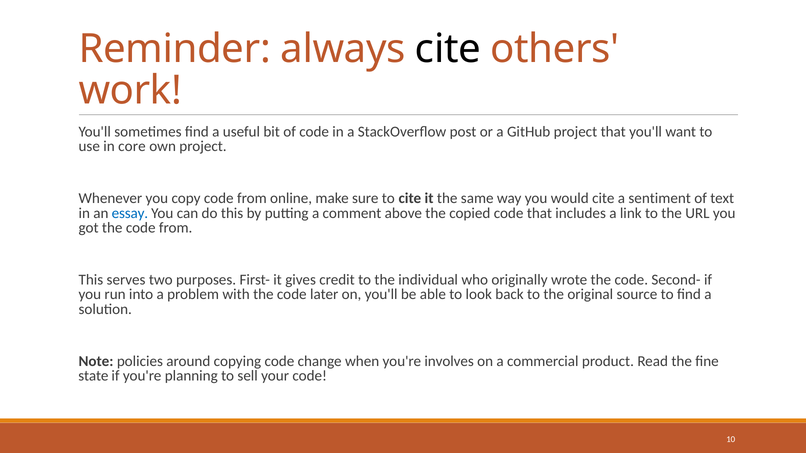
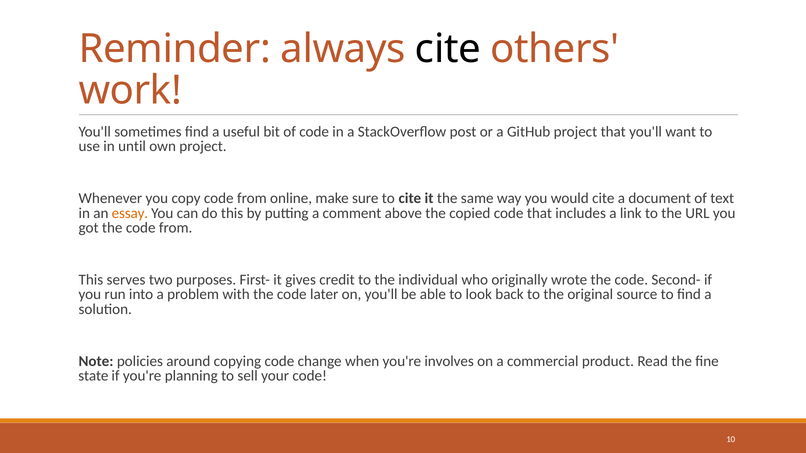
core: core -> until
sentiment: sentiment -> document
essay colour: blue -> orange
